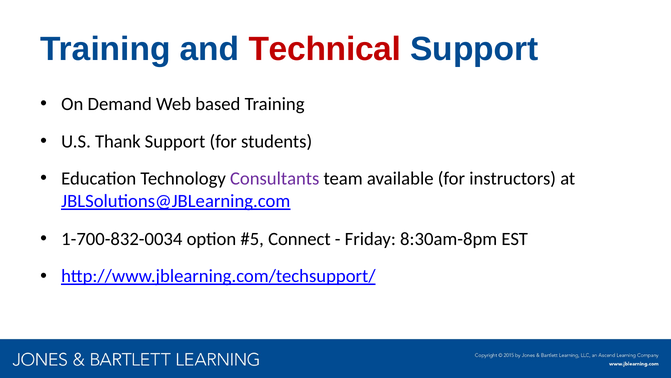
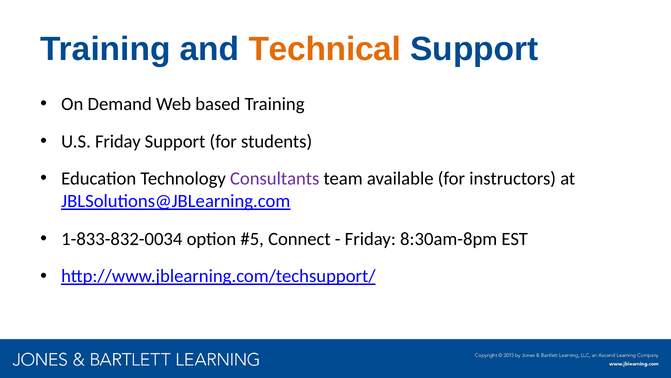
Technical colour: red -> orange
U.S Thank: Thank -> Friday
1-700-832-0034: 1-700-832-0034 -> 1-833-832-0034
